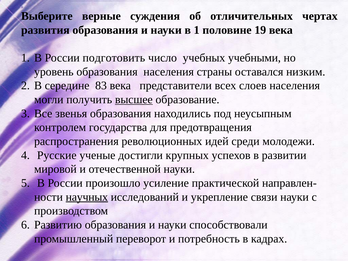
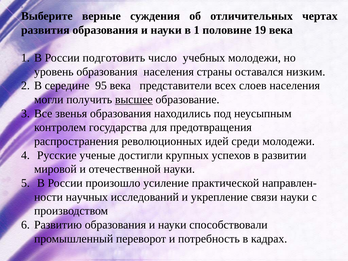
учебных учебными: учебными -> молодежи
83: 83 -> 95
научных underline: present -> none
